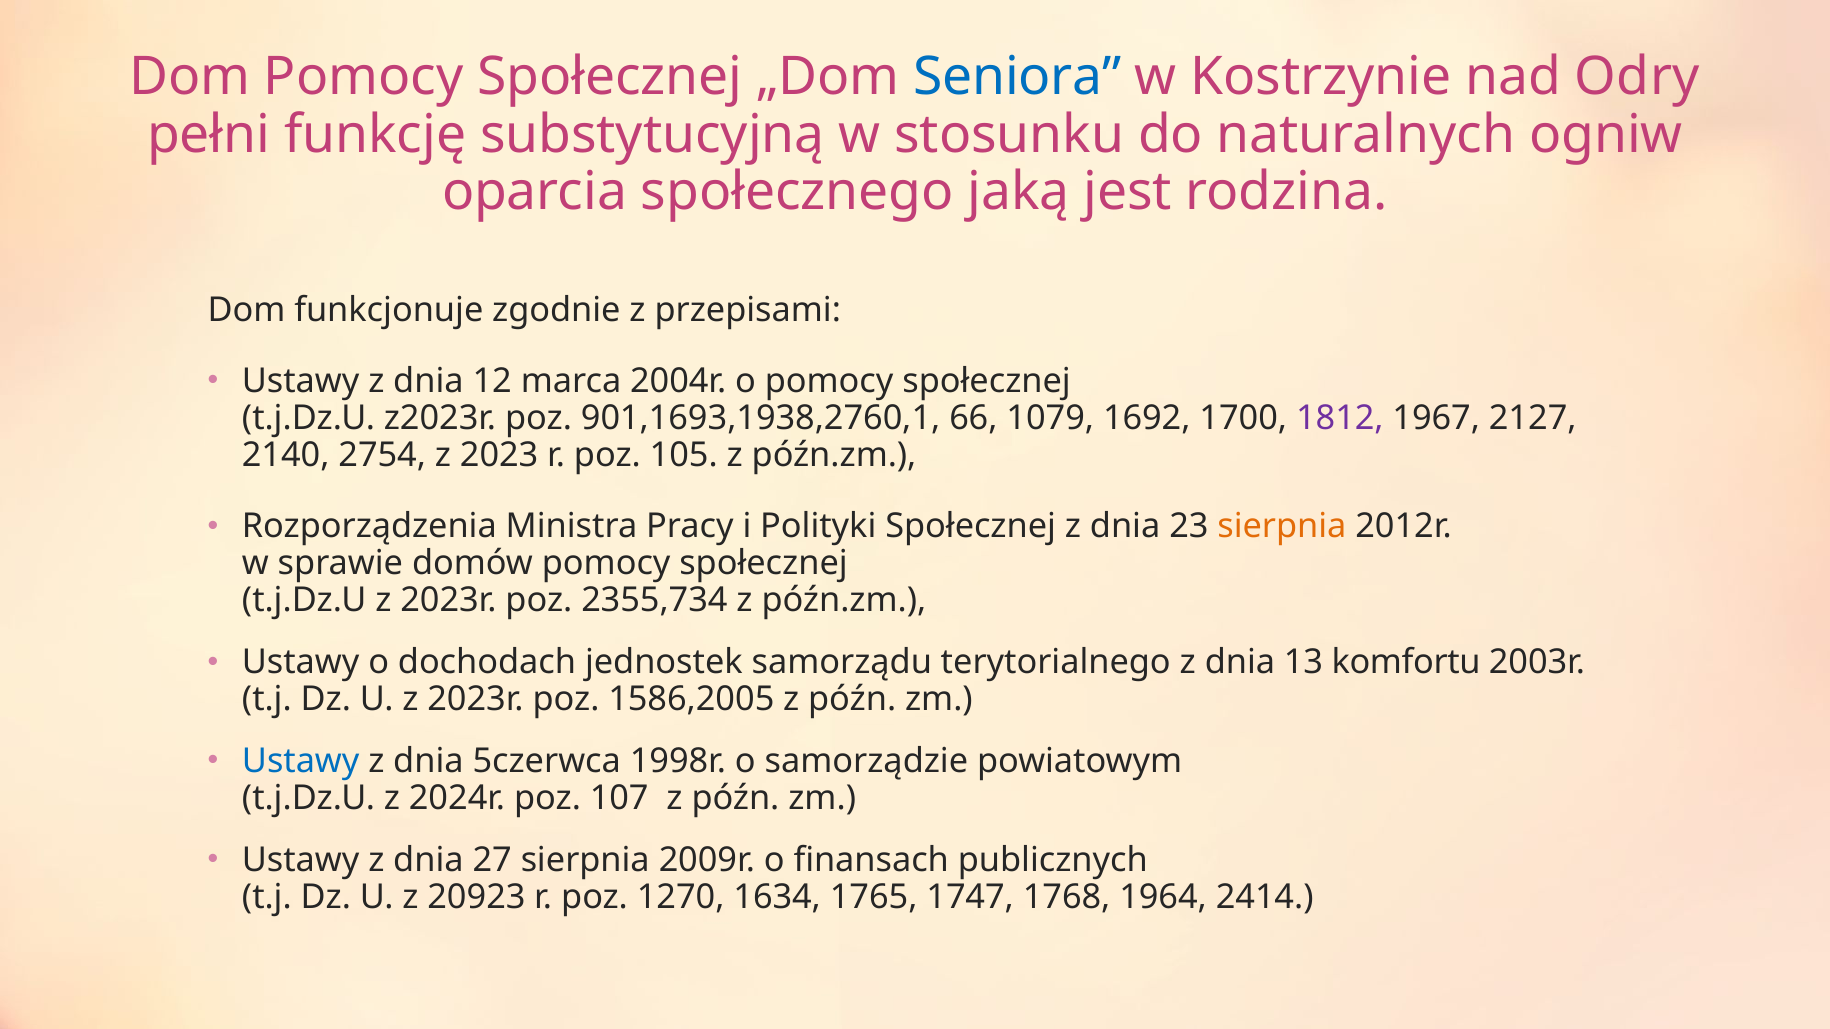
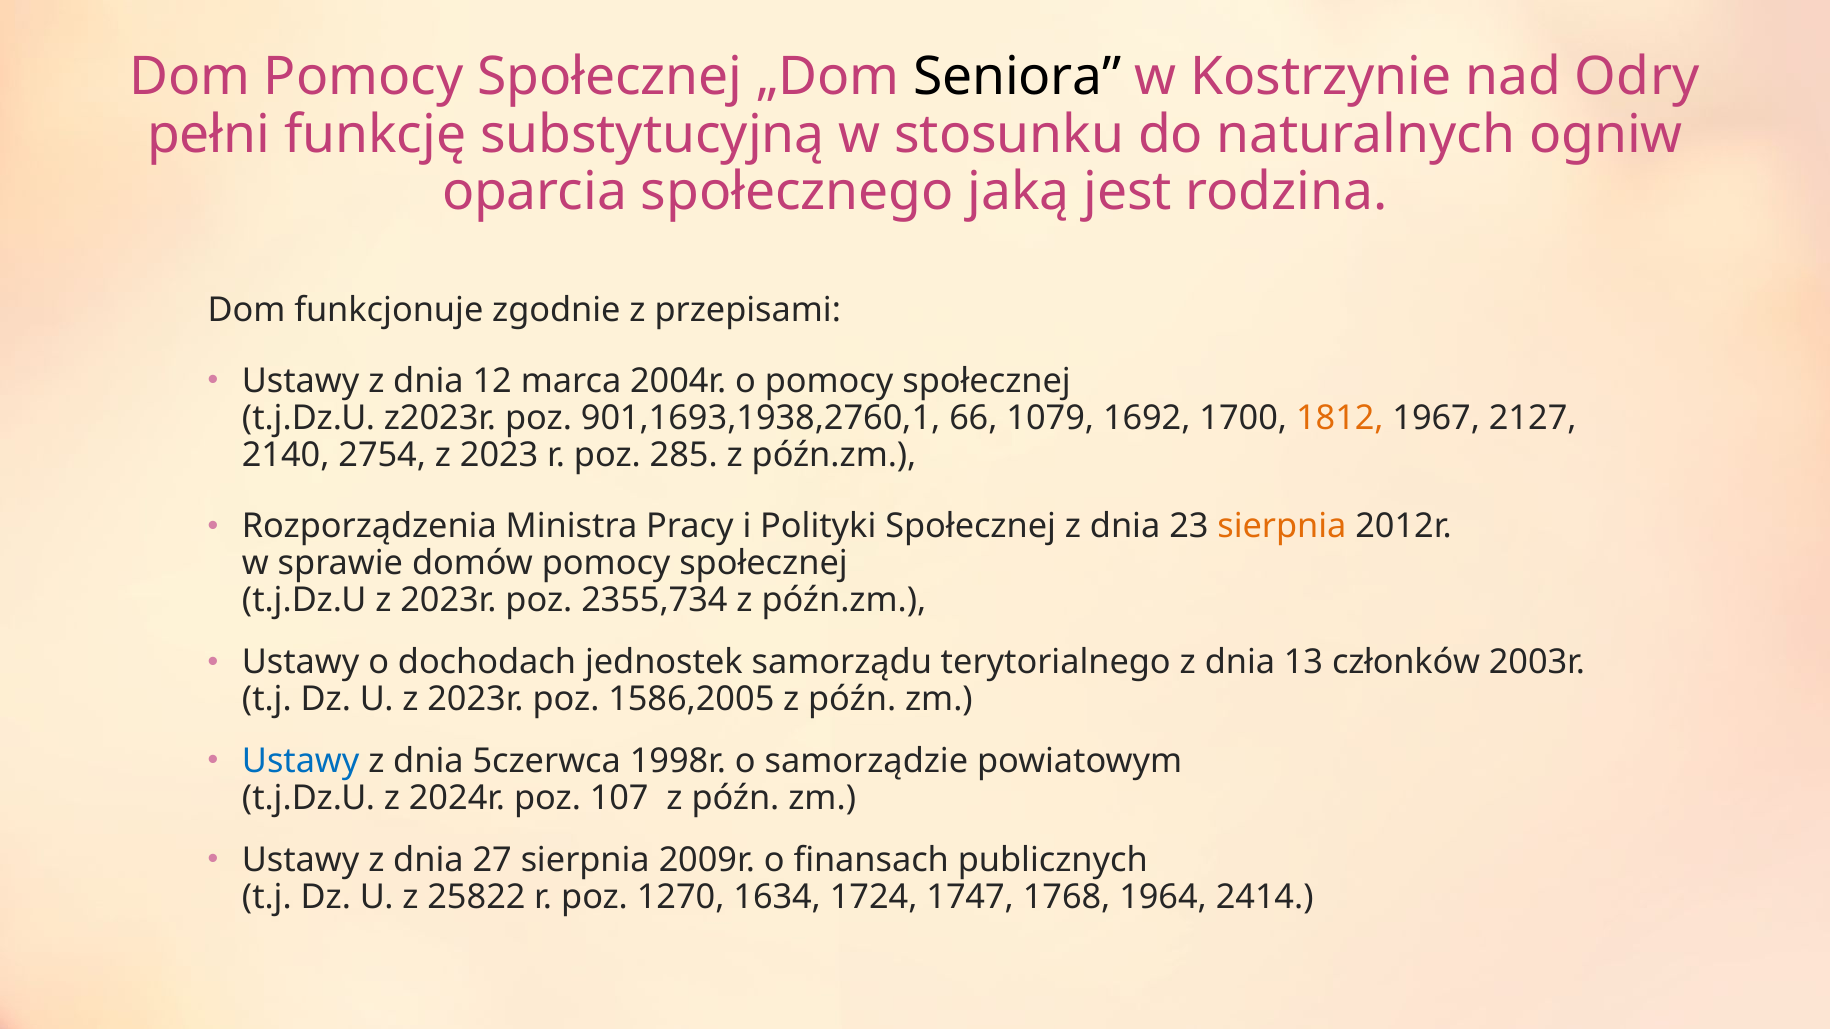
Seniora colour: blue -> black
1812 colour: purple -> orange
105: 105 -> 285
komfortu: komfortu -> członków
20923: 20923 -> 25822
1765: 1765 -> 1724
